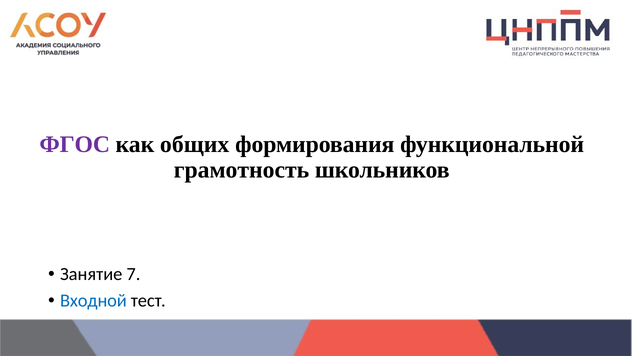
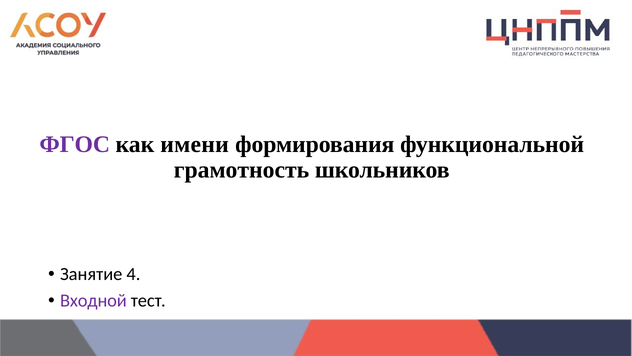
общих: общих -> имени
7: 7 -> 4
Входной colour: blue -> purple
